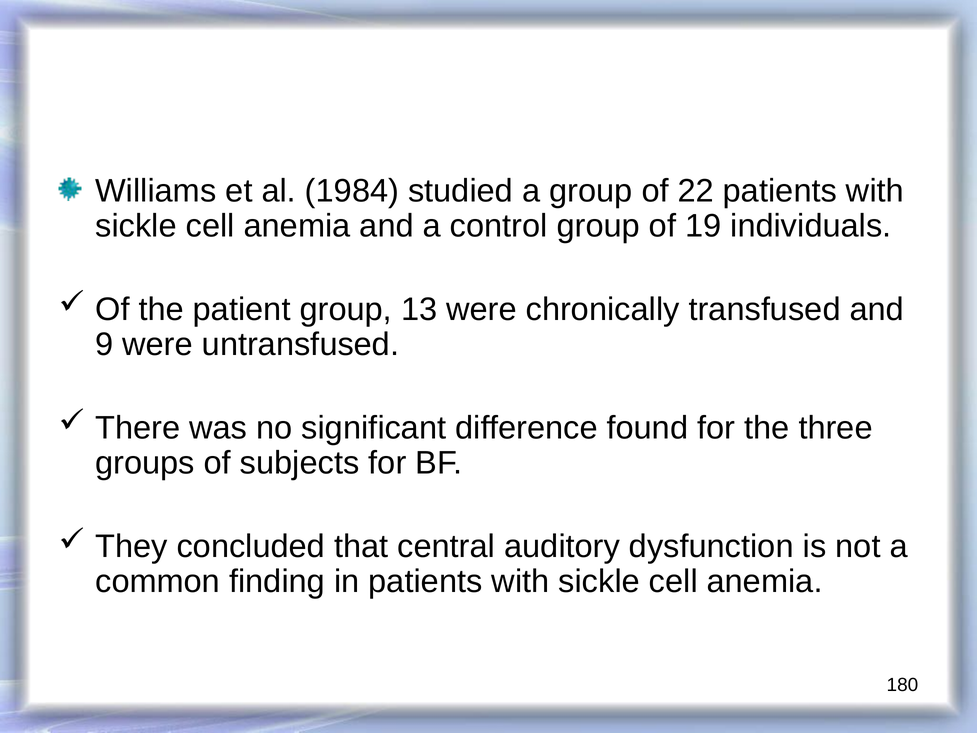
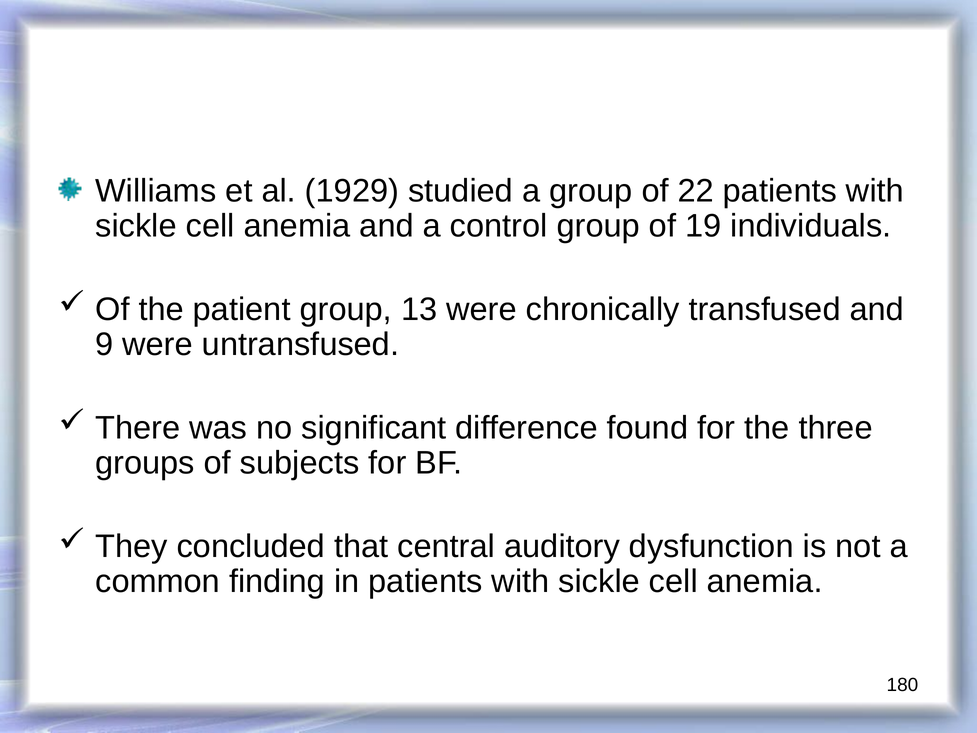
1984: 1984 -> 1929
